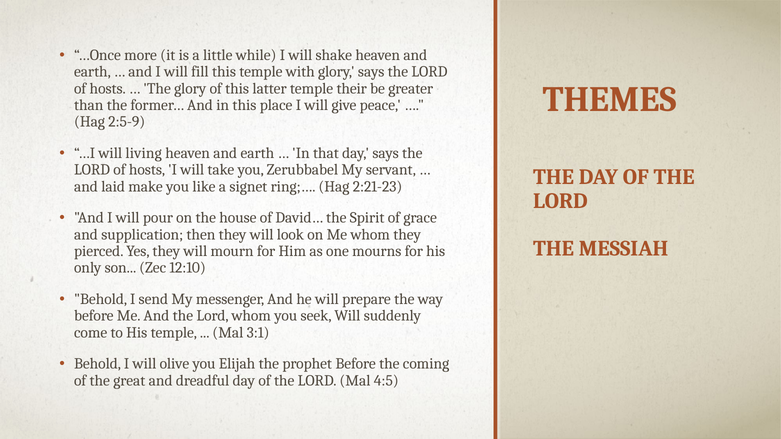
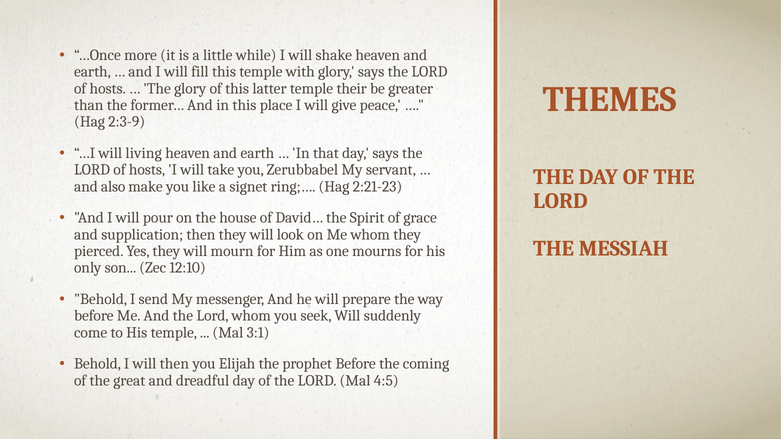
2:5-9: 2:5-9 -> 2:3-9
laid: laid -> also
will olive: olive -> then
